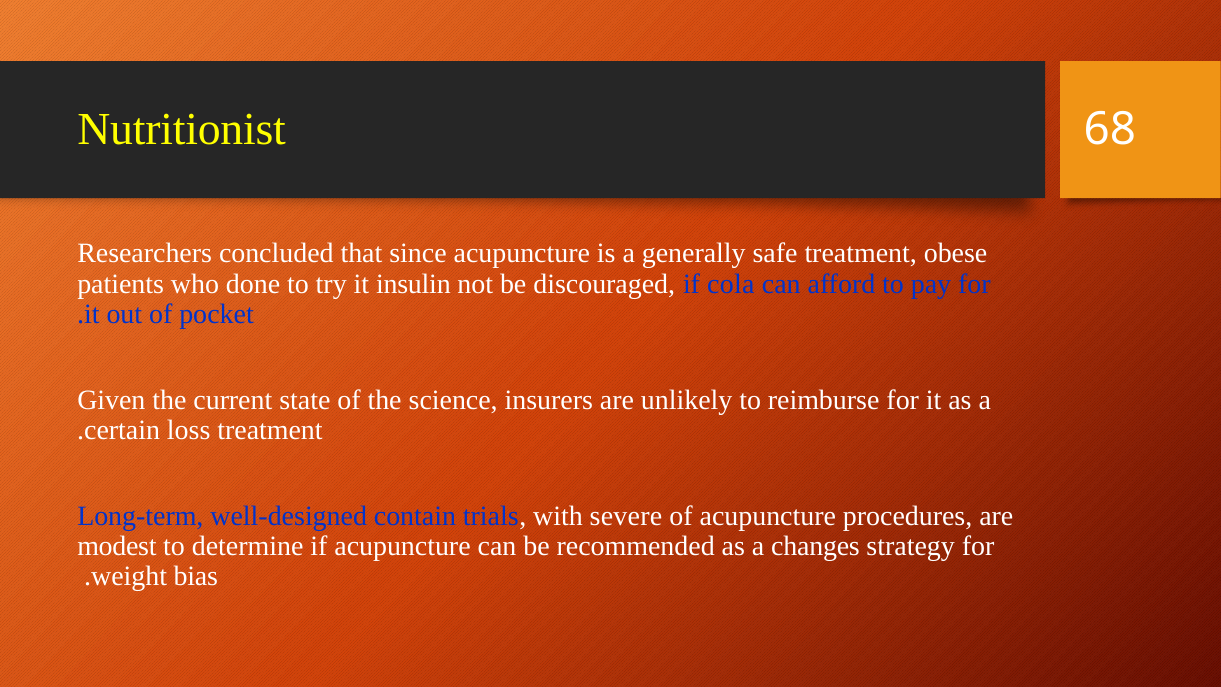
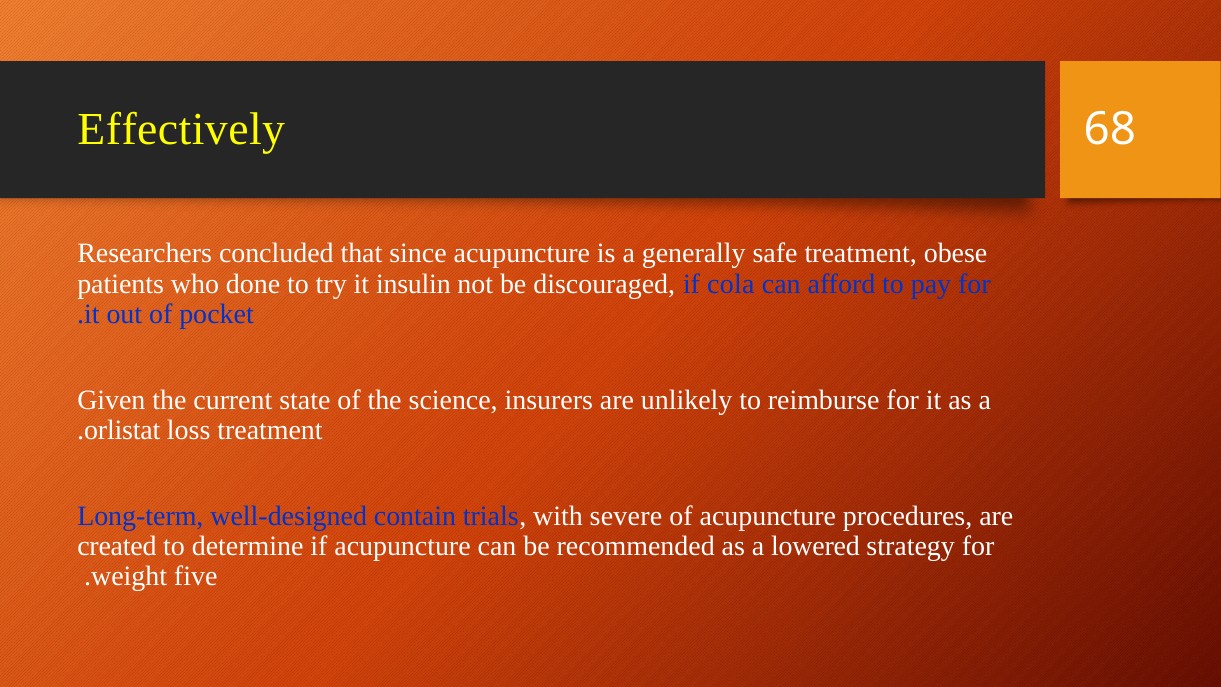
Nutritionist: Nutritionist -> Effectively
certain: certain -> orlistat
modest: modest -> created
changes: changes -> lowered
bias: bias -> five
